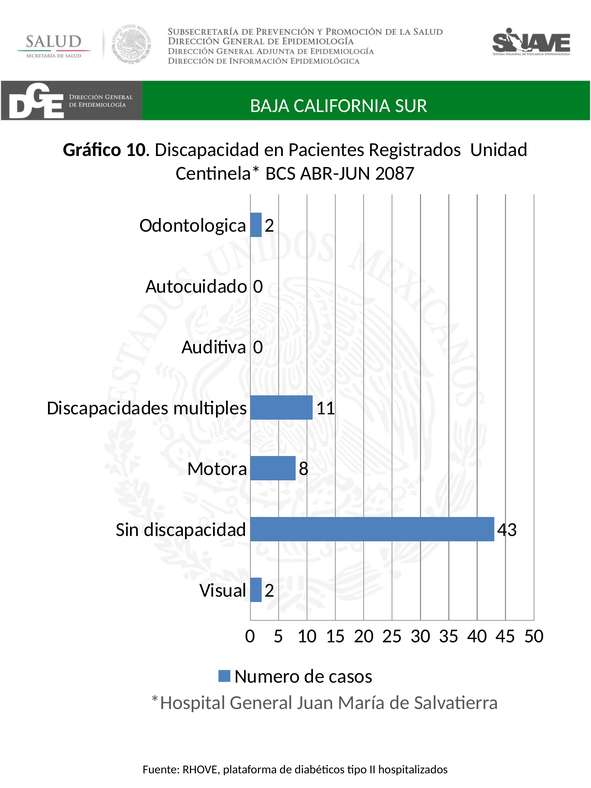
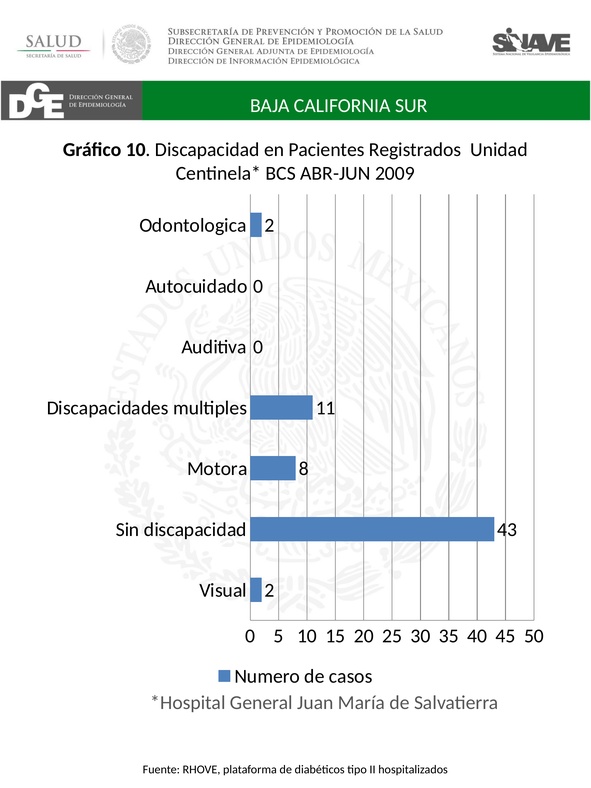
2087: 2087 -> 2009
